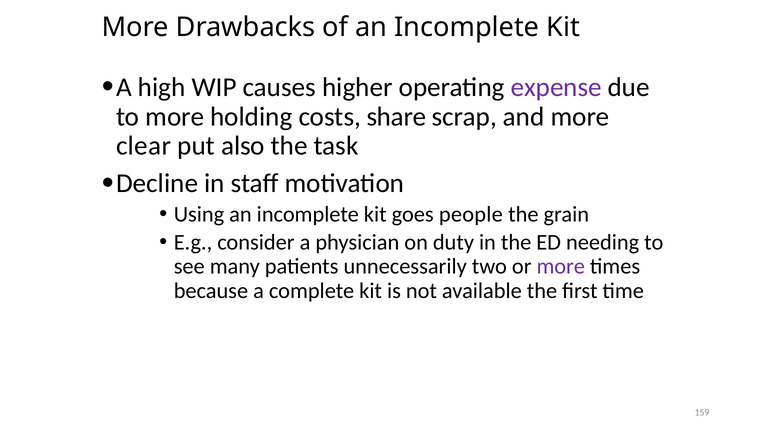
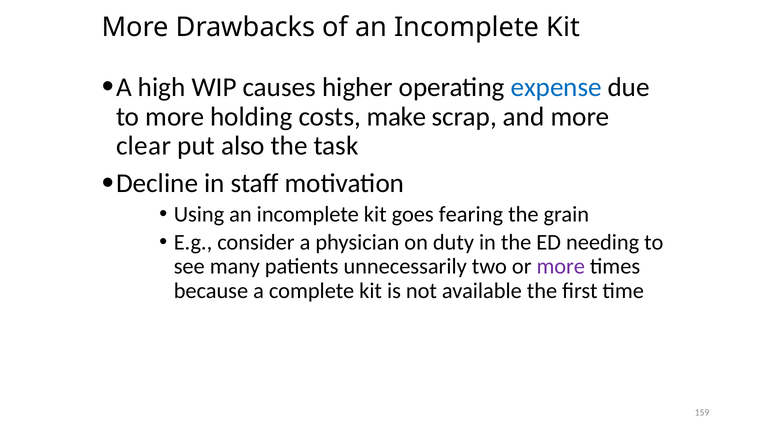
expense colour: purple -> blue
share: share -> make
people: people -> fearing
